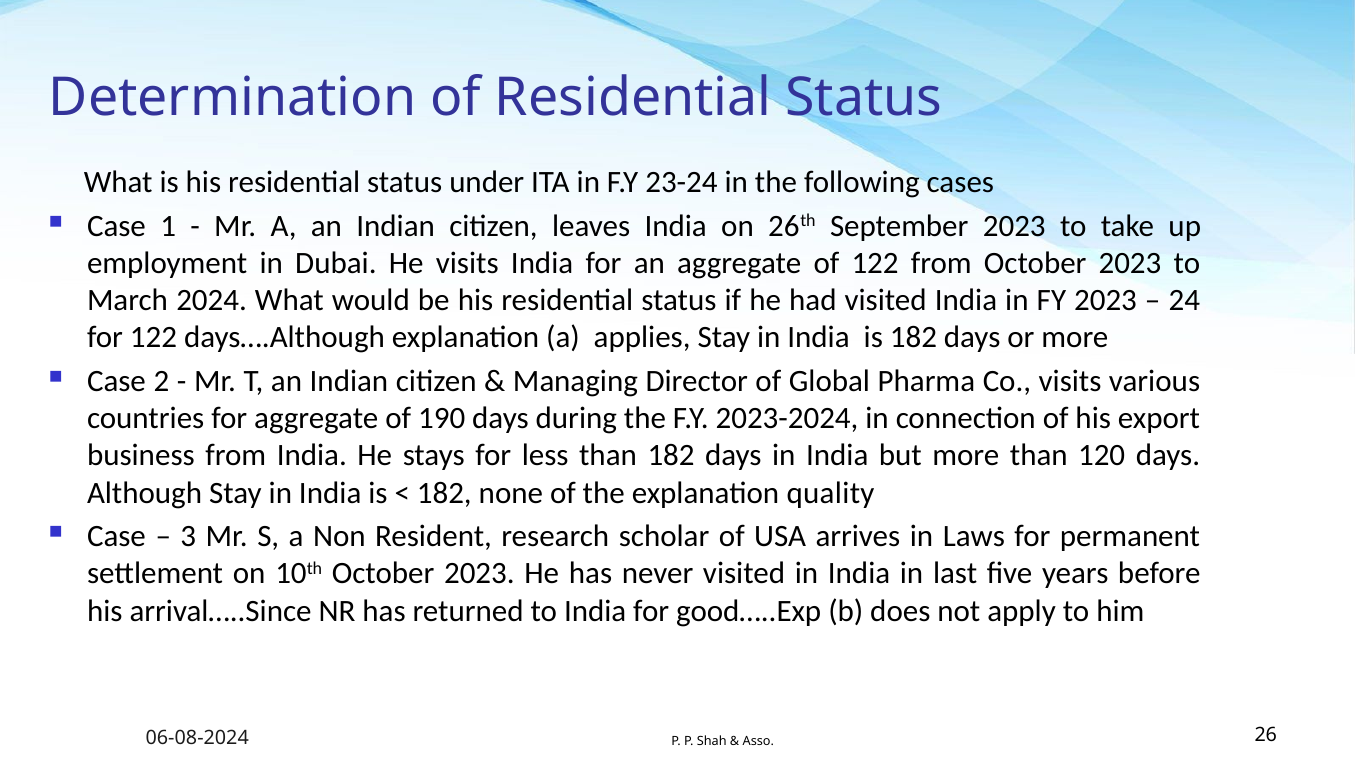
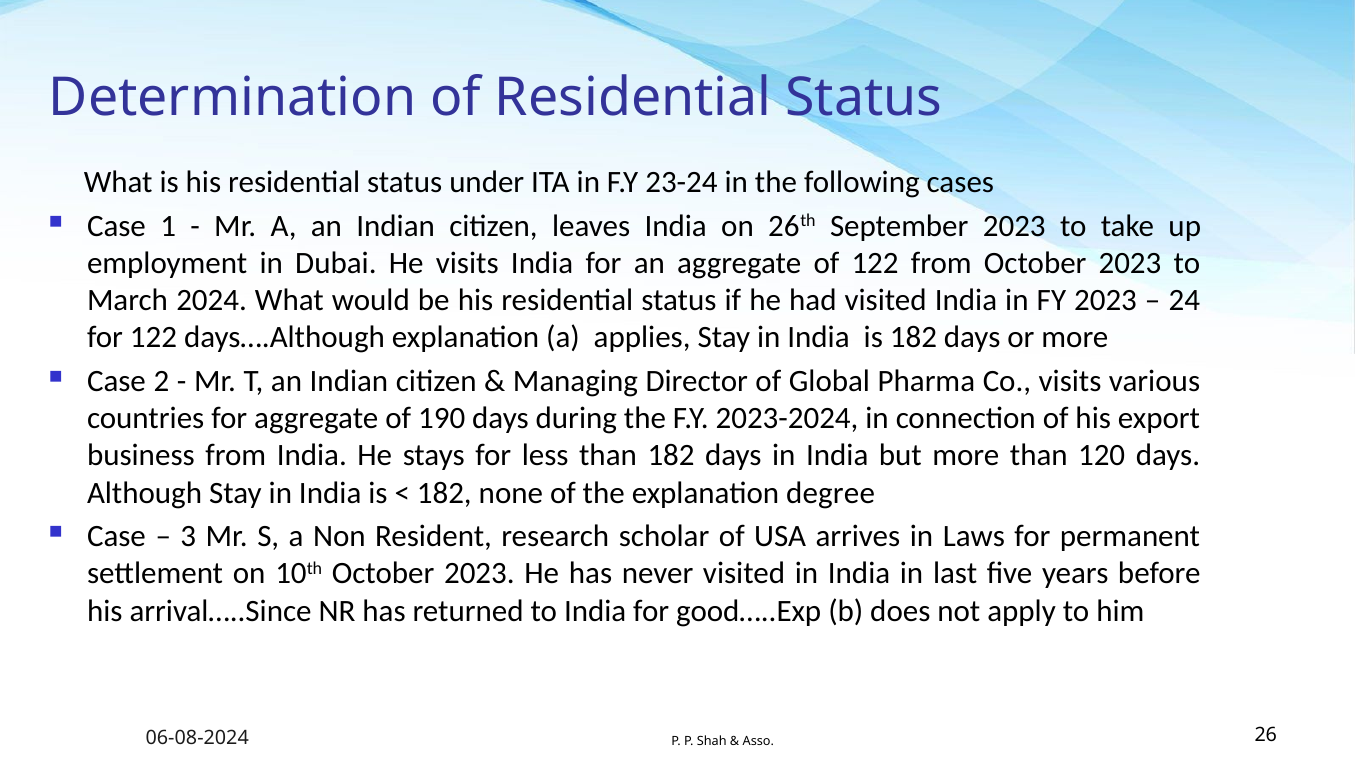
quality: quality -> degree
